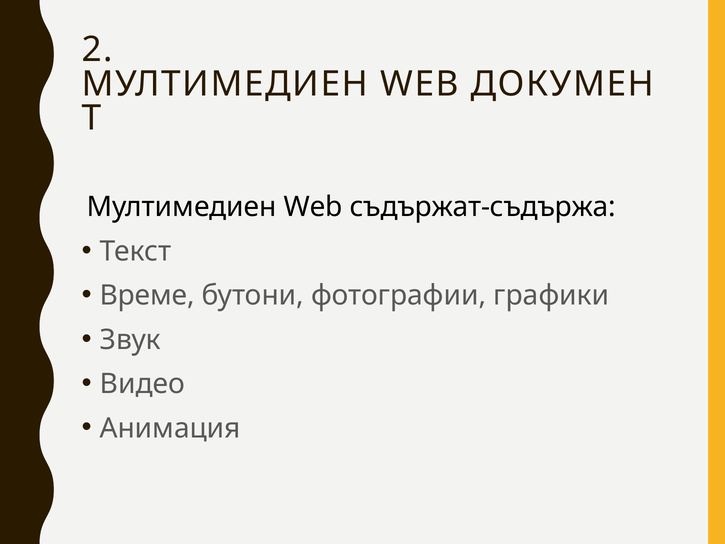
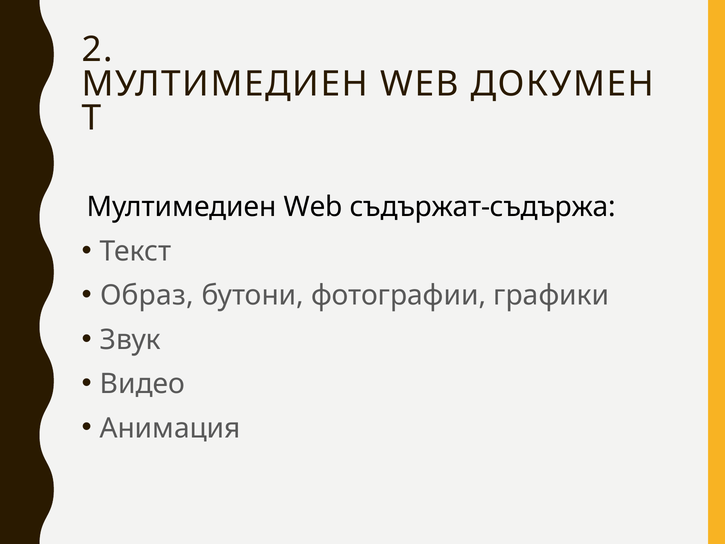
Време: Време -> Образ
